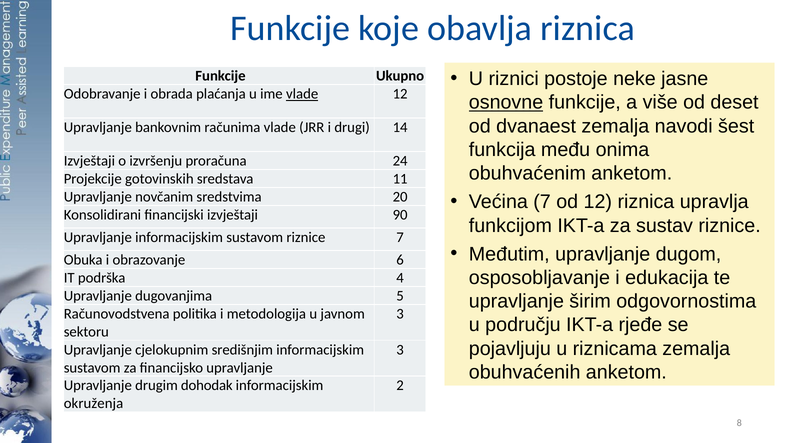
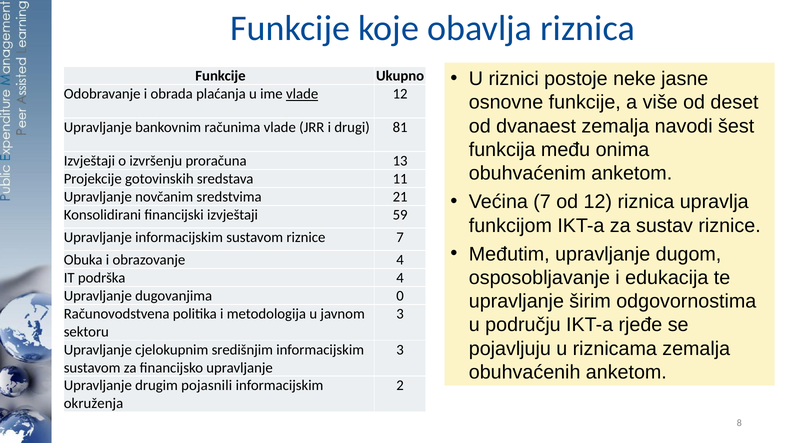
osnovne underline: present -> none
14: 14 -> 81
24: 24 -> 13
20: 20 -> 21
90: 90 -> 59
obrazovanje 6: 6 -> 4
5: 5 -> 0
dohodak: dohodak -> pojasnili
